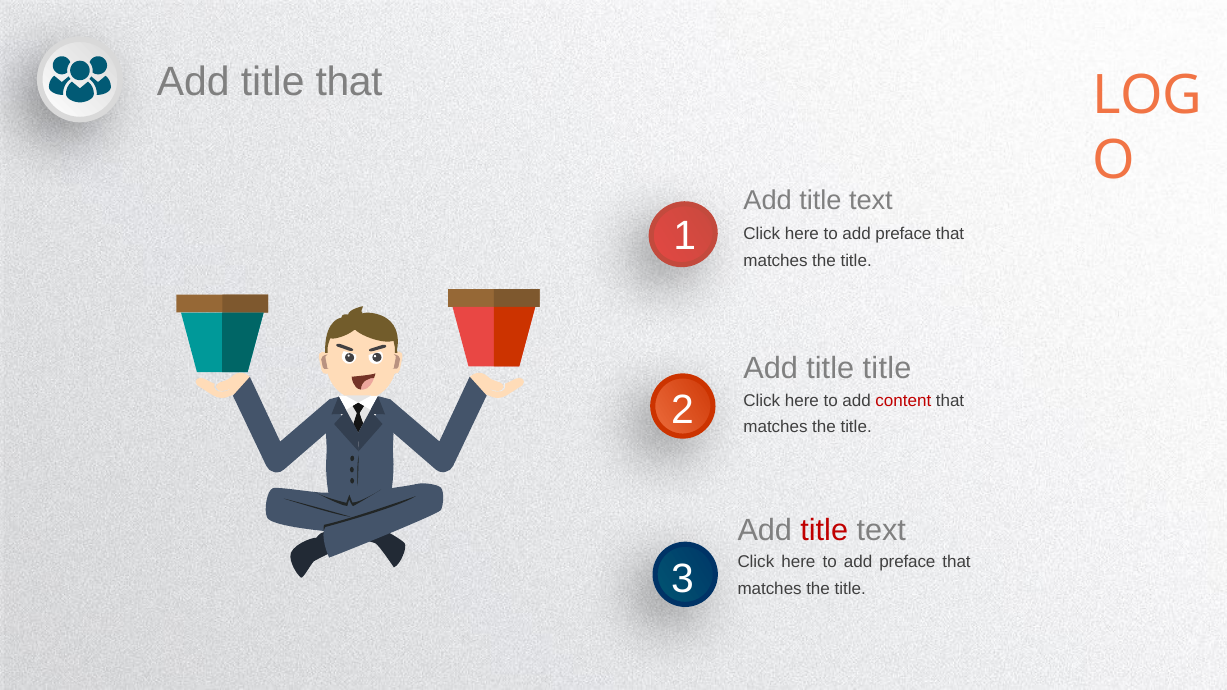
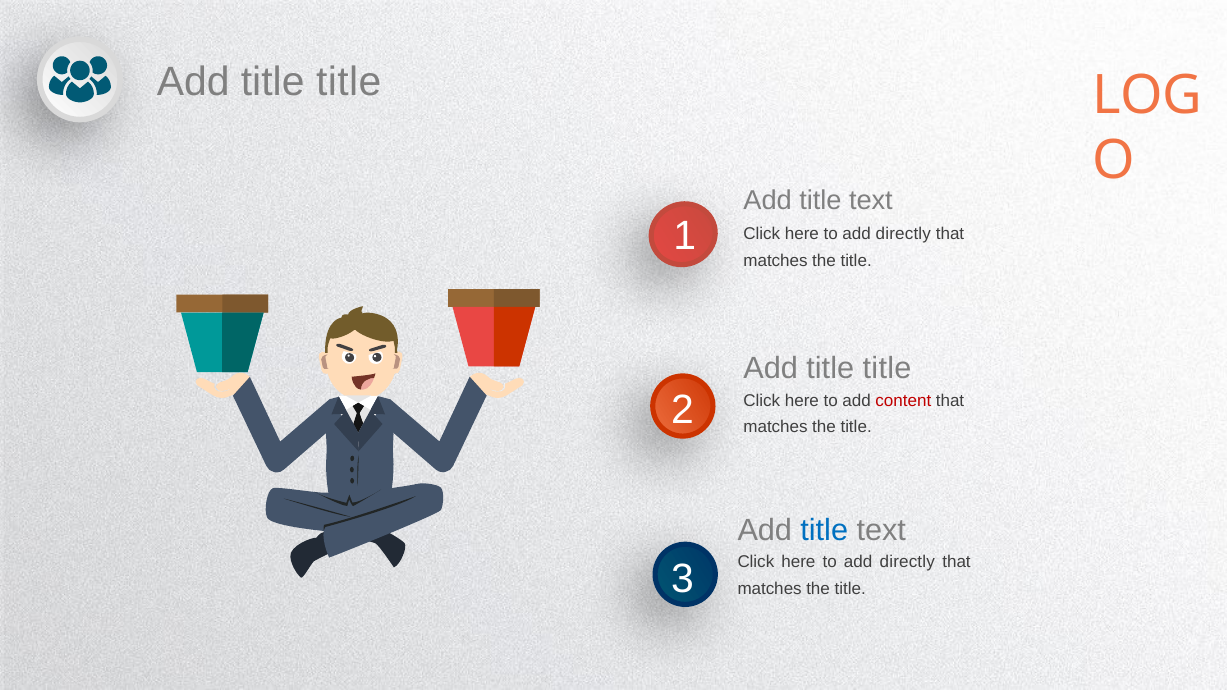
that at (349, 82): that -> title
preface at (903, 234): preface -> directly
title at (824, 530) colour: red -> blue
preface at (907, 562): preface -> directly
